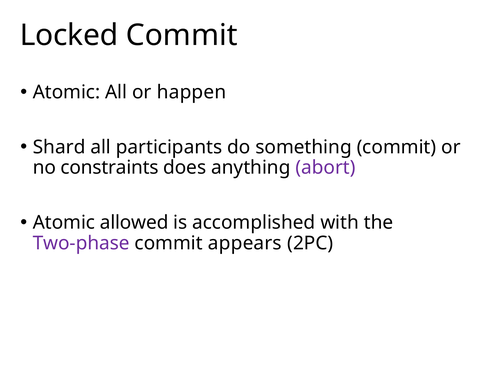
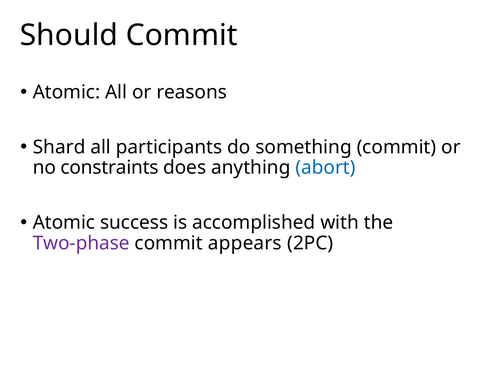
Locked: Locked -> Should
happen: happen -> reasons
abort colour: purple -> blue
allowed: allowed -> success
